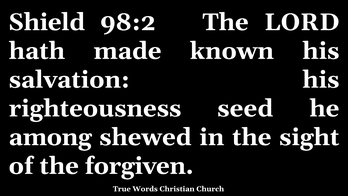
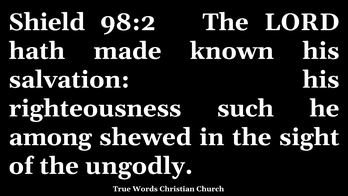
seed: seed -> such
forgiven: forgiven -> ungodly
